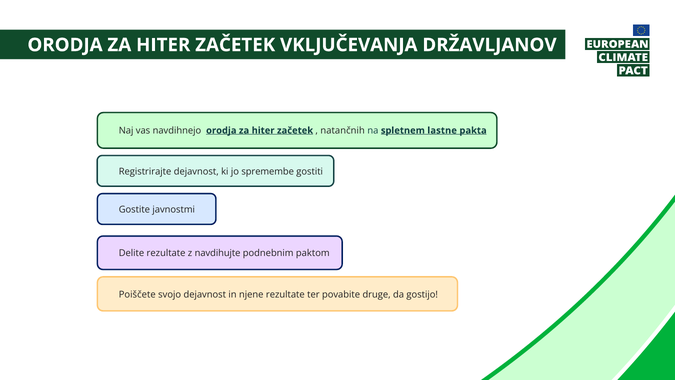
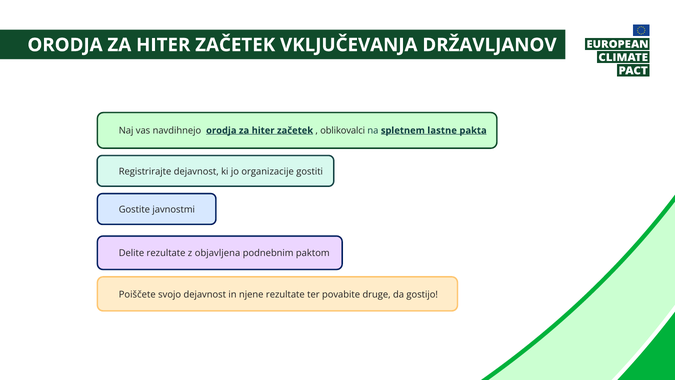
natančnih: natančnih -> oblikovalci
spremembe: spremembe -> organizacije
navdihujte: navdihujte -> objavljena
